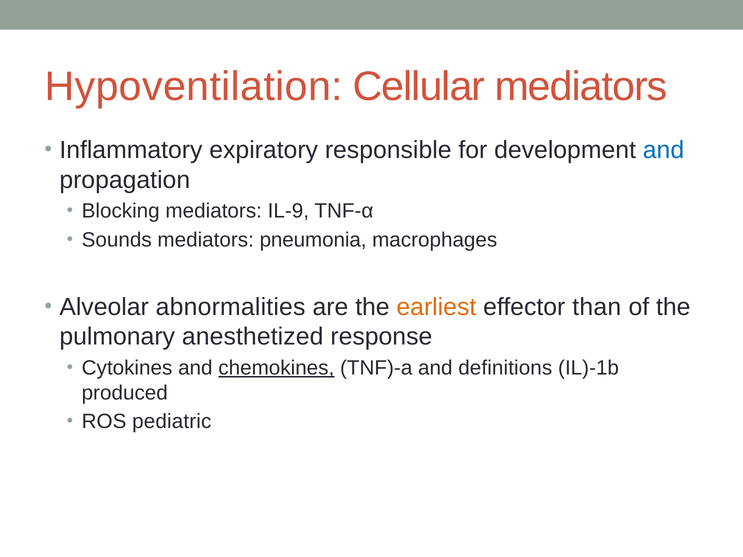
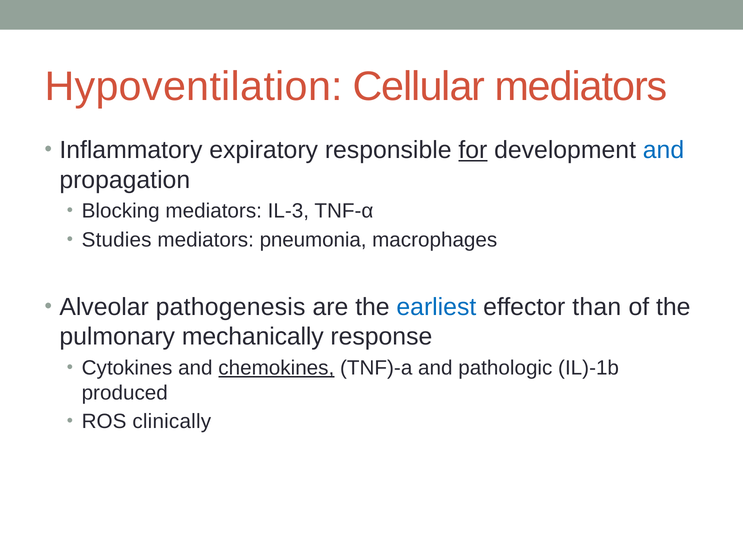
for underline: none -> present
IL-9: IL-9 -> IL-3
Sounds: Sounds -> Studies
abnormalities: abnormalities -> pathogenesis
earliest colour: orange -> blue
anesthetized: anesthetized -> mechanically
definitions: definitions -> pathologic
pediatric: pediatric -> clinically
